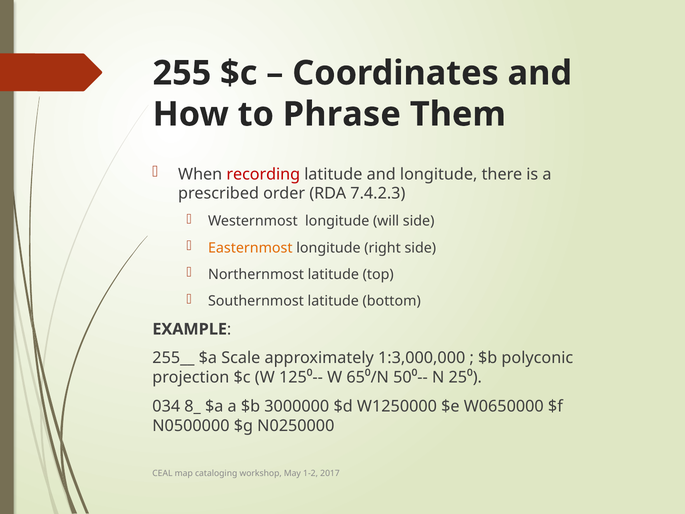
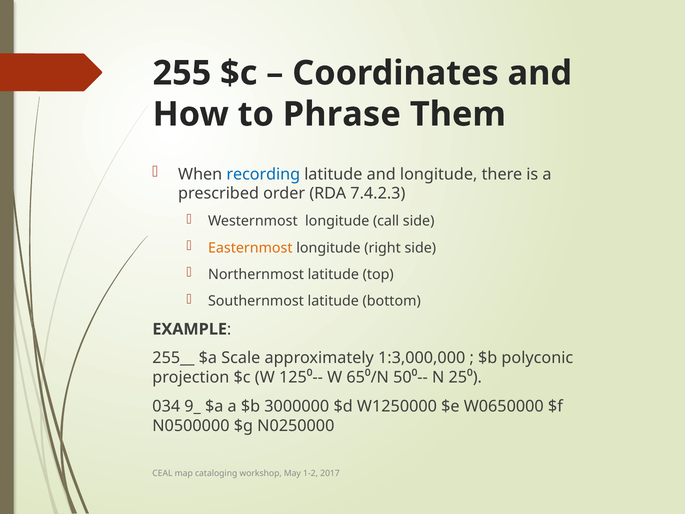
recording colour: red -> blue
will: will -> call
8_: 8_ -> 9_
